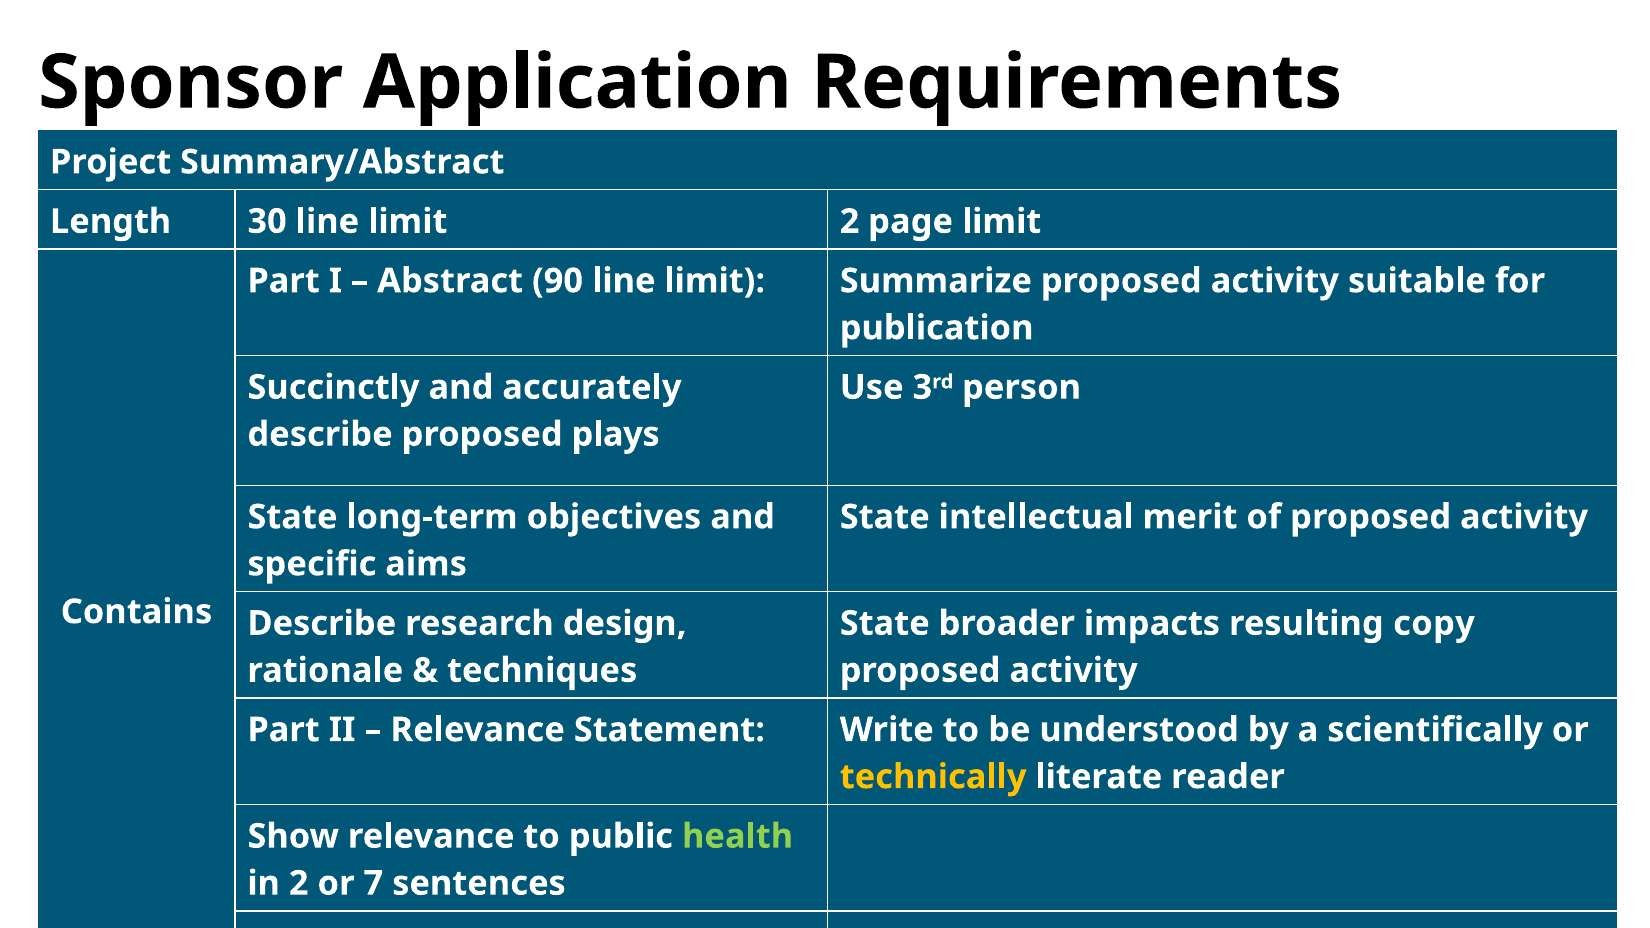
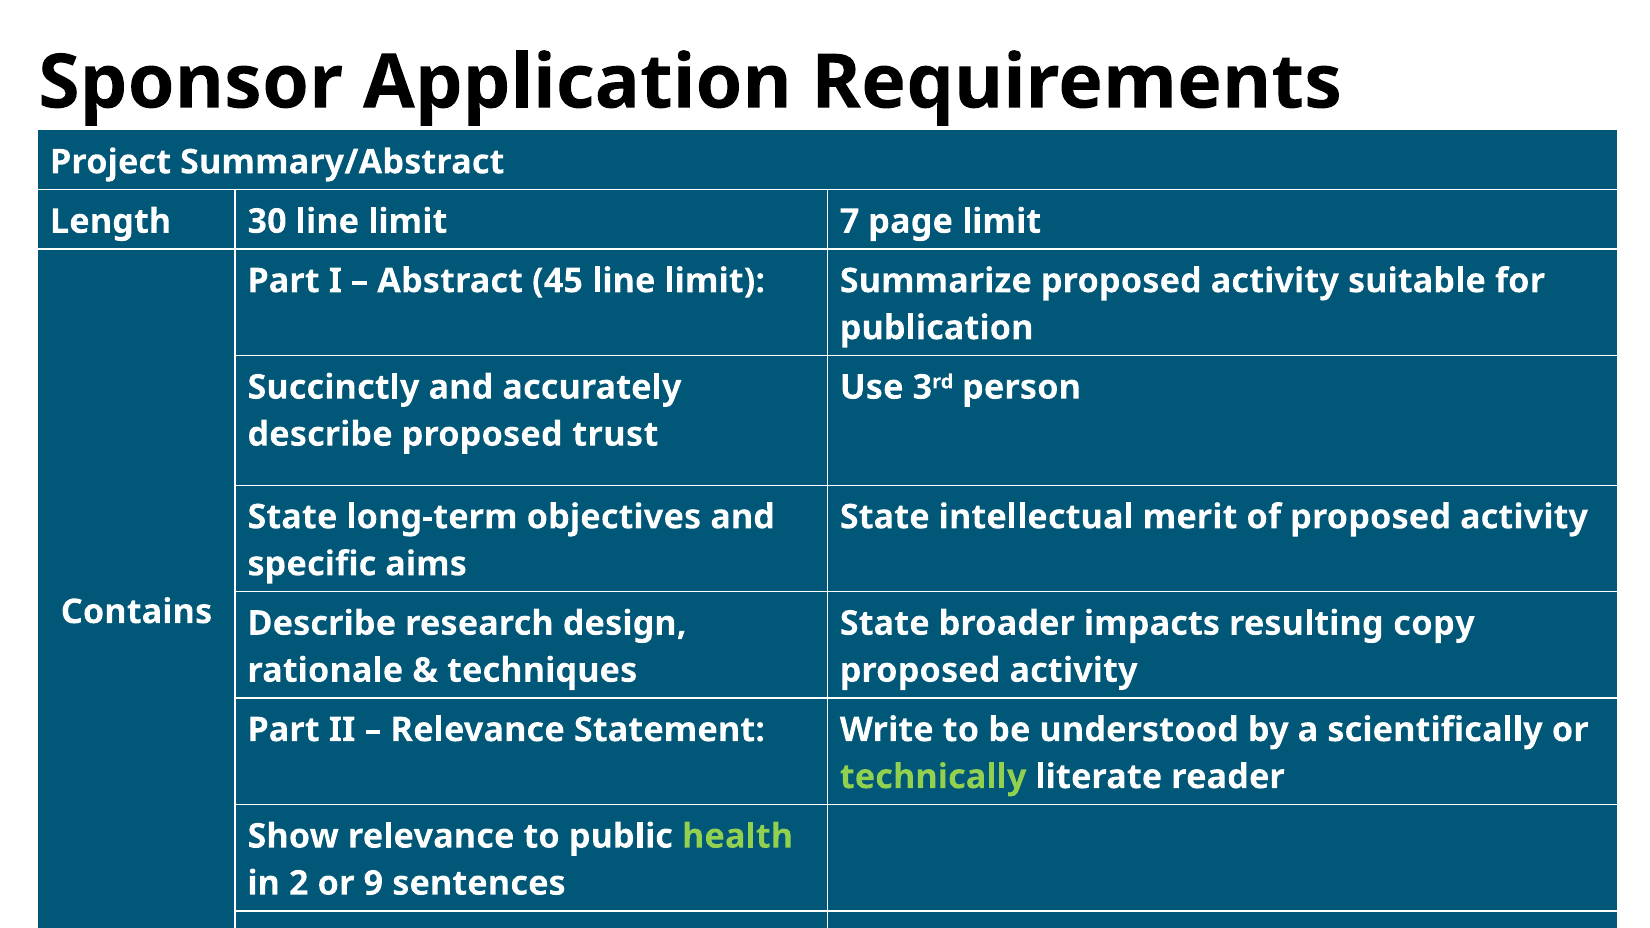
limit 2: 2 -> 7
90: 90 -> 45
plays: plays -> trust
technically colour: yellow -> light green
7: 7 -> 9
